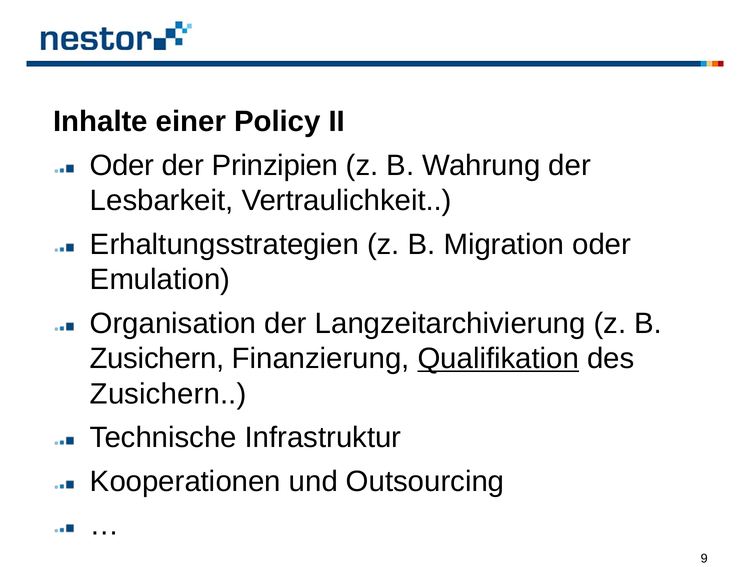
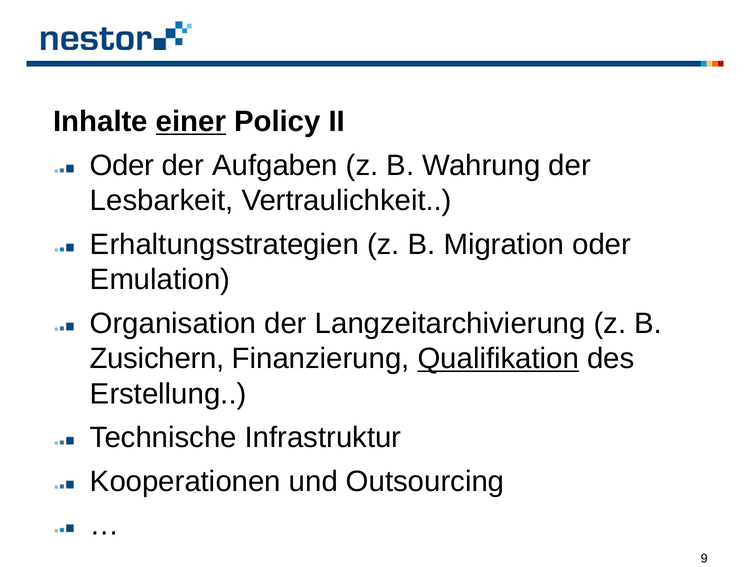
einer underline: none -> present
Prinzipien: Prinzipien -> Aufgaben
Zusichern at (168, 394): Zusichern -> Erstellung
